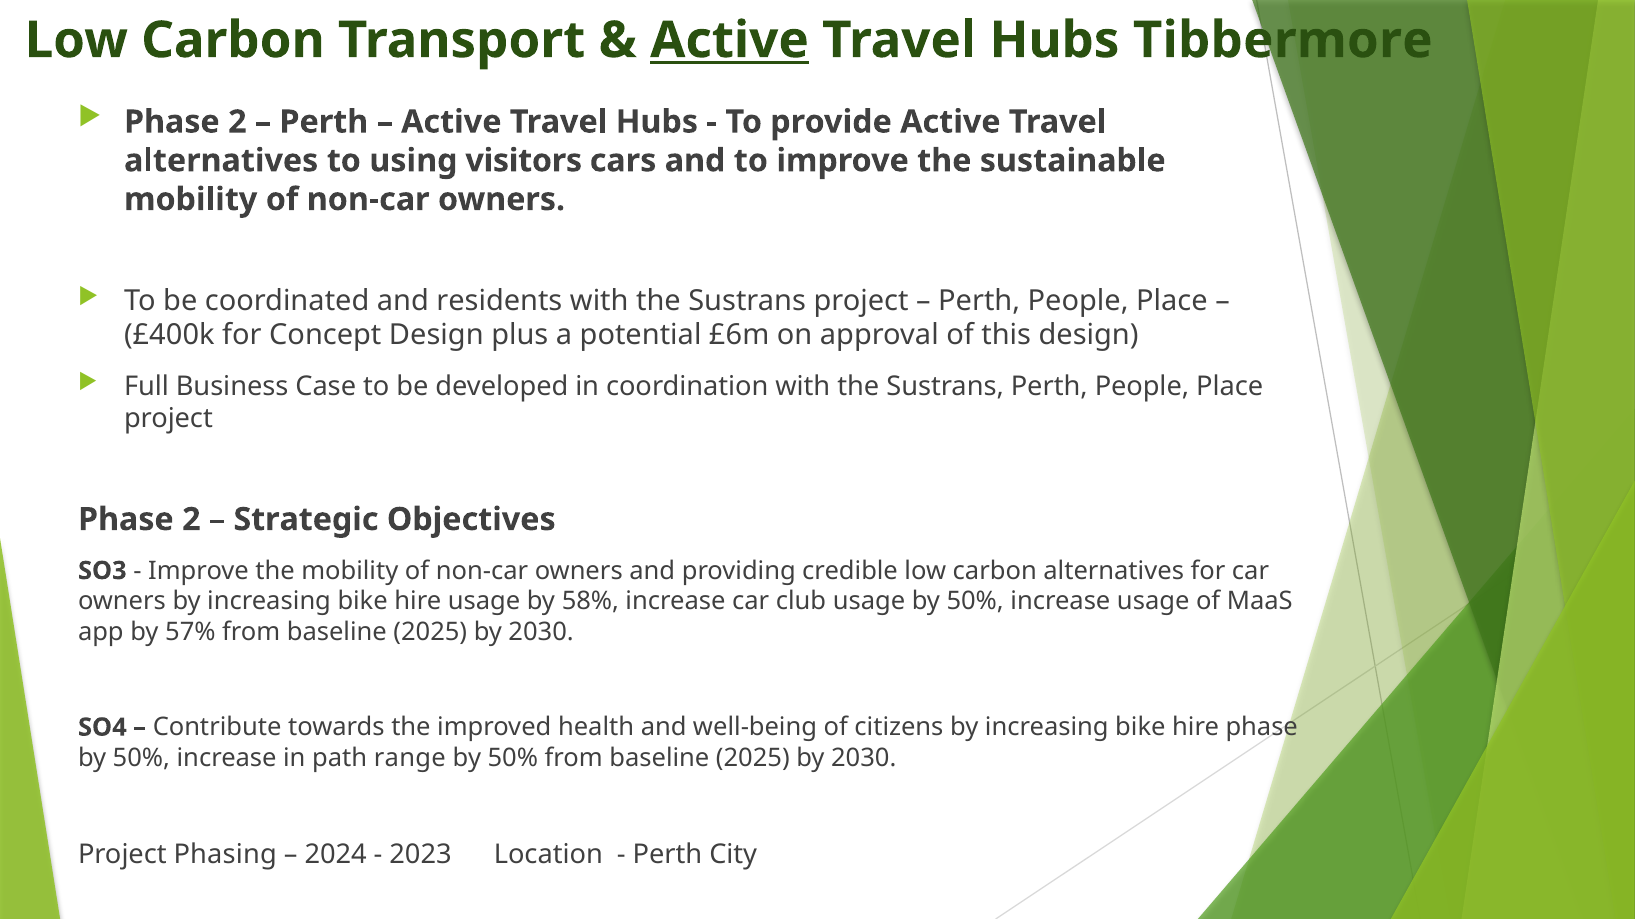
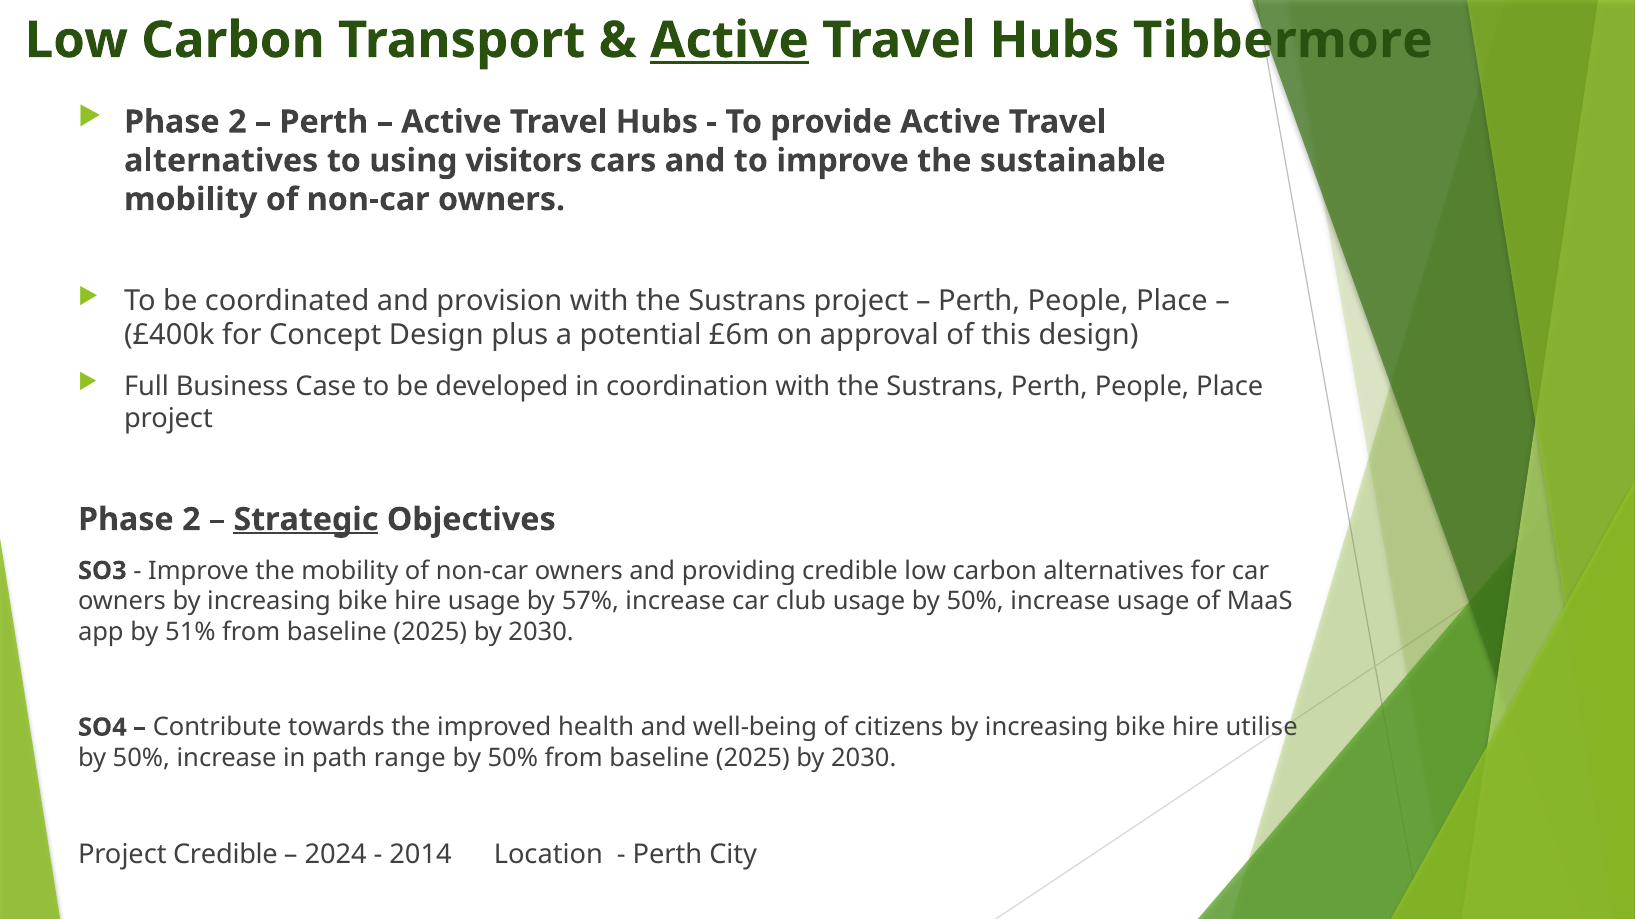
residents: residents -> provision
Strategic underline: none -> present
58%: 58% -> 57%
57%: 57% -> 51%
hire phase: phase -> utilise
Project Phasing: Phasing -> Credible
2023: 2023 -> 2014
